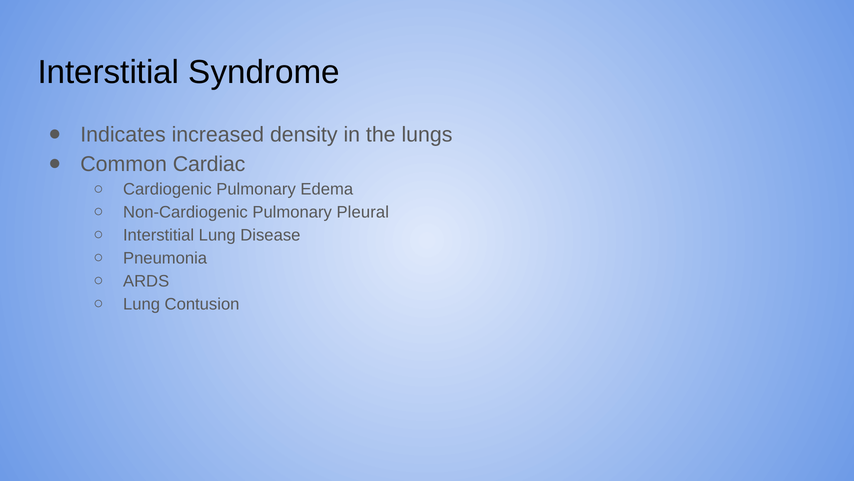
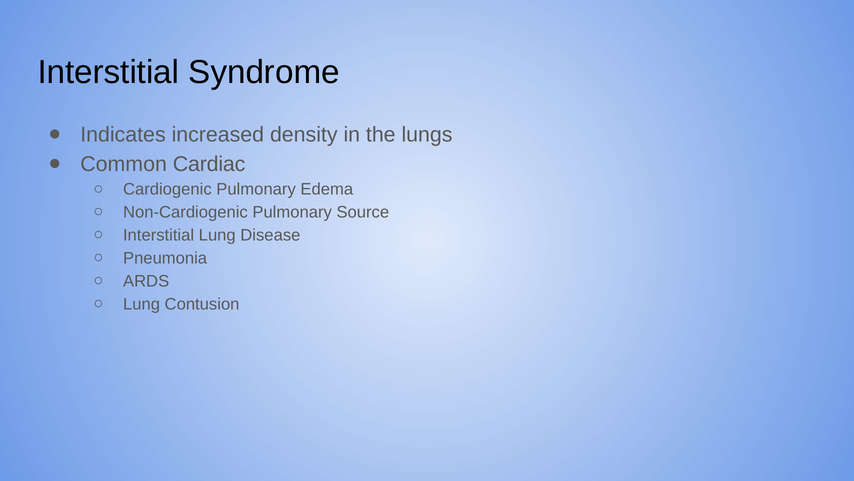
Pleural: Pleural -> Source
